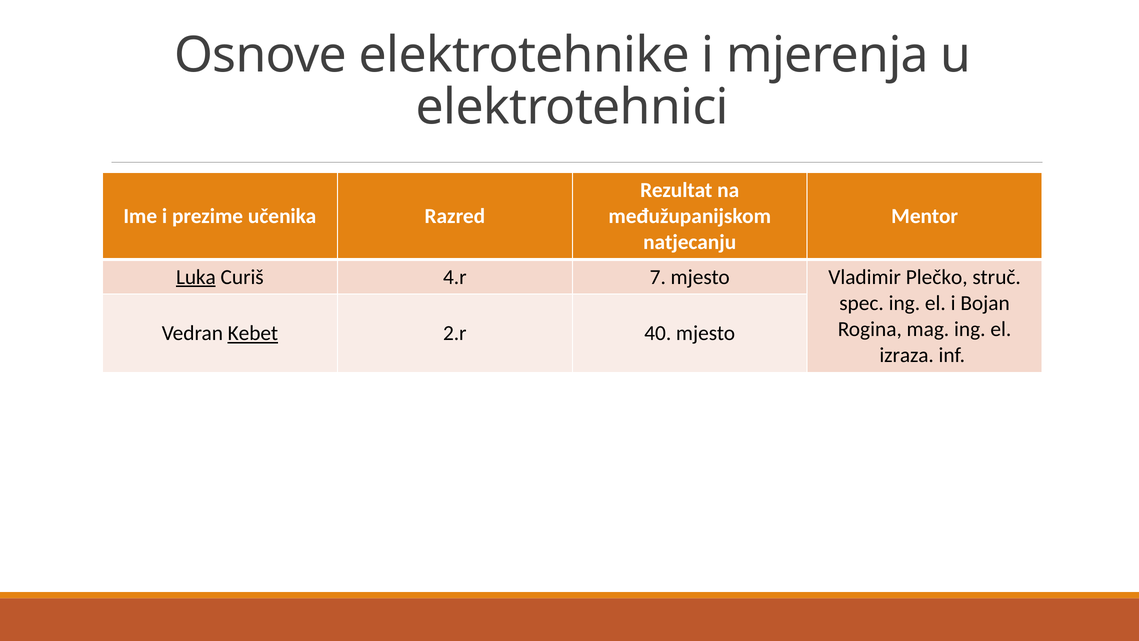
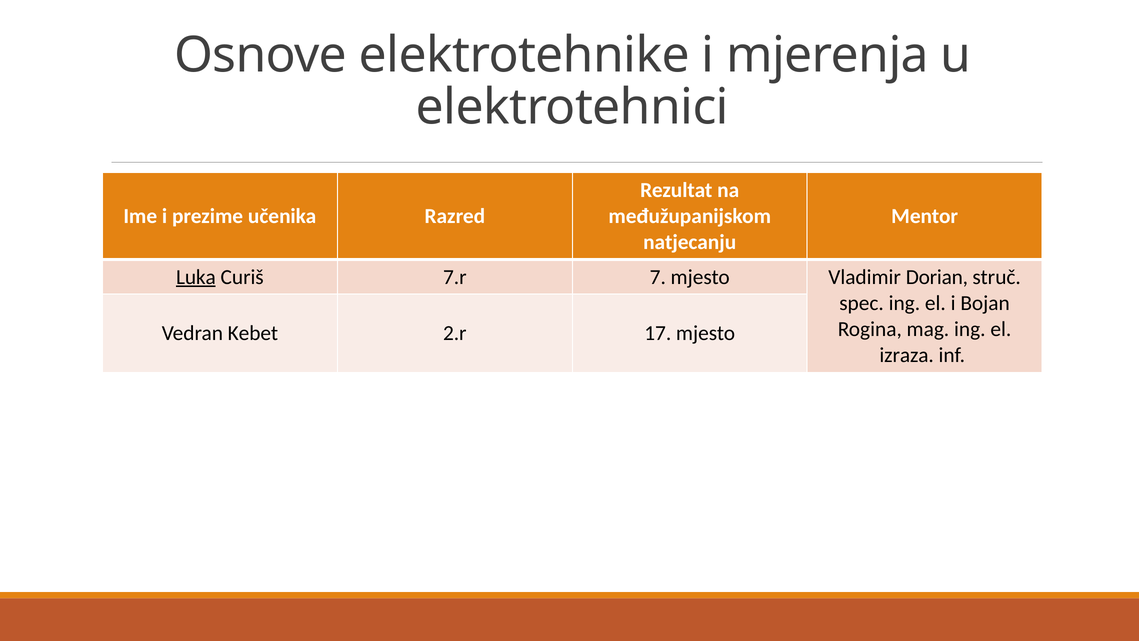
4.r: 4.r -> 7.r
Plečko: Plečko -> Dorian
Kebet underline: present -> none
40: 40 -> 17
